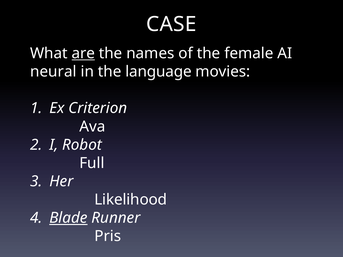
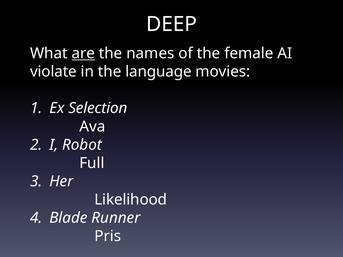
CASE: CASE -> DEEP
neural: neural -> violate
Criterion: Criterion -> Selection
Blade underline: present -> none
